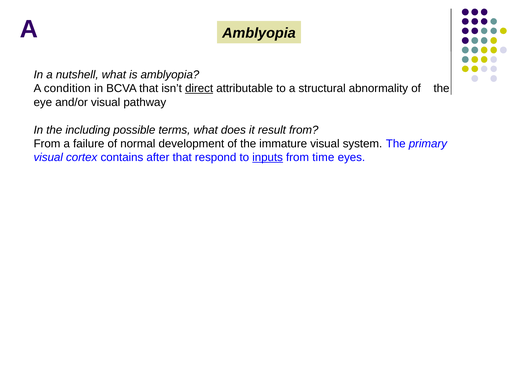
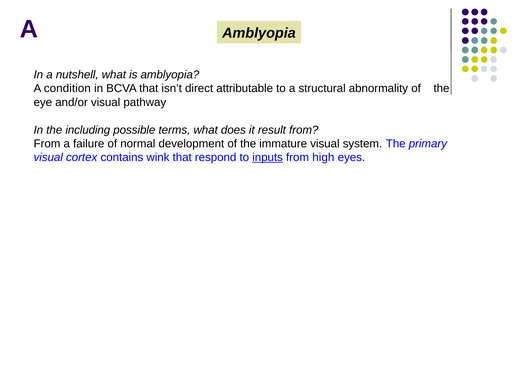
direct underline: present -> none
after: after -> wink
time: time -> high
